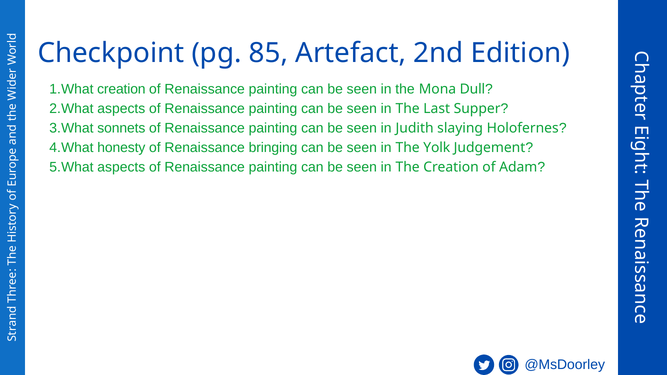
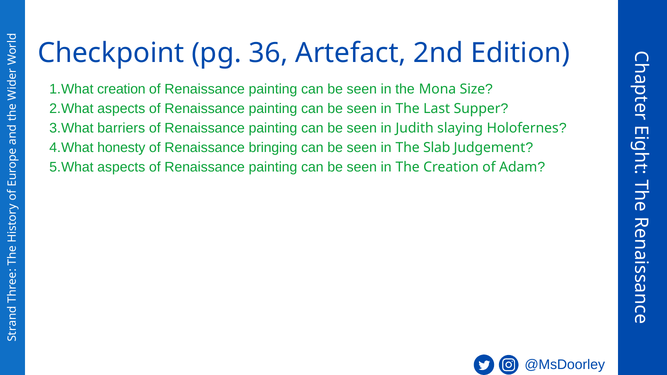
85: 85 -> 36
Dull: Dull -> Size
sonnets: sonnets -> barriers
Yolk: Yolk -> Slab
